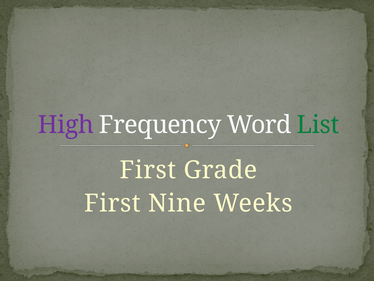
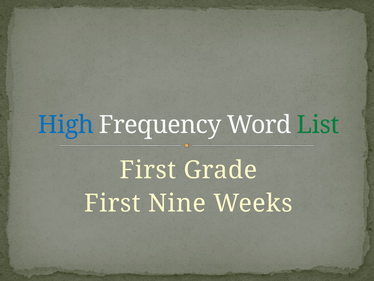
High colour: purple -> blue
